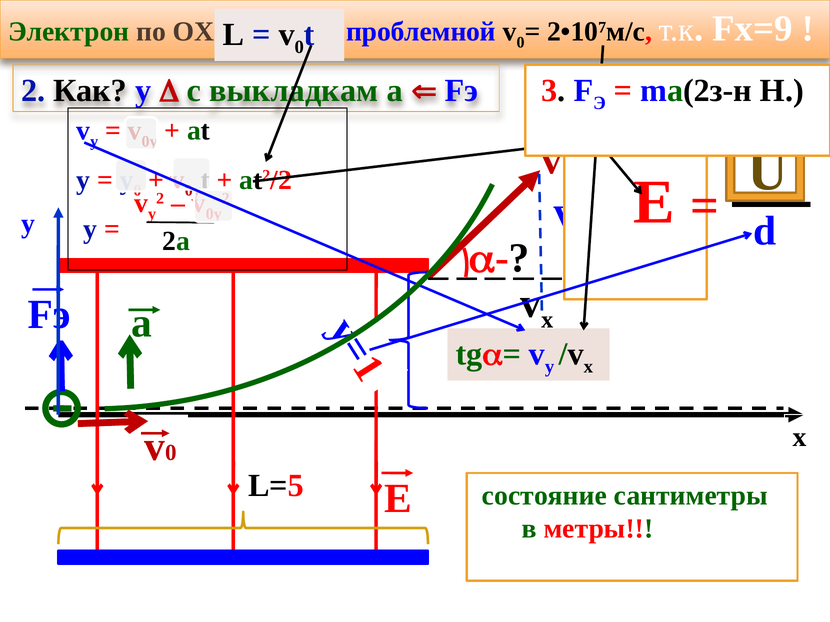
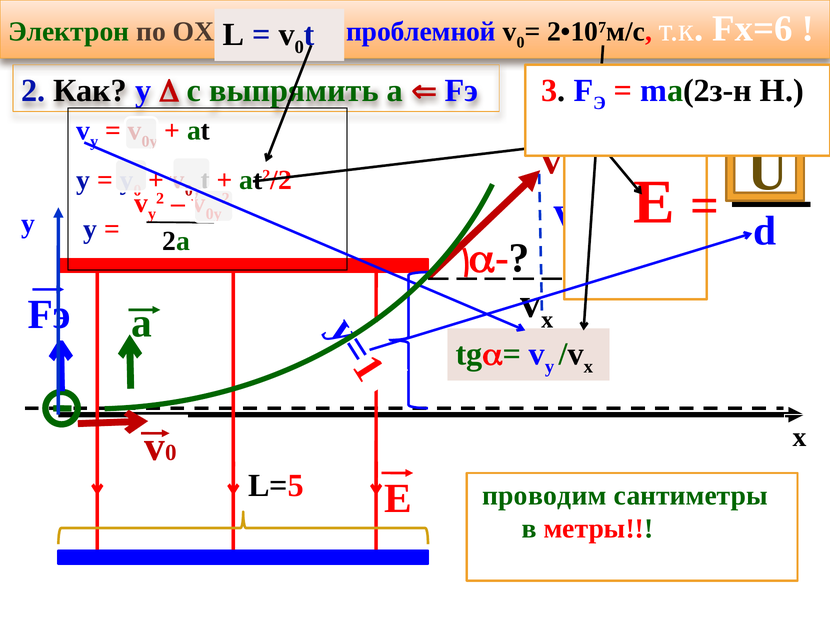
Fx=9: Fx=9 -> Fx=6
выкладкам: выкладкам -> выпрямить
состояние: состояние -> проводим
